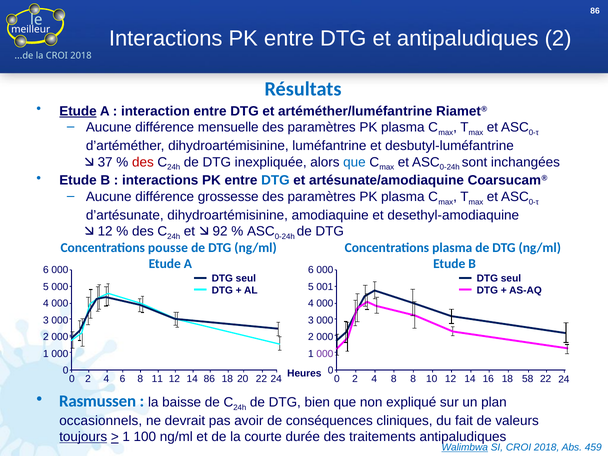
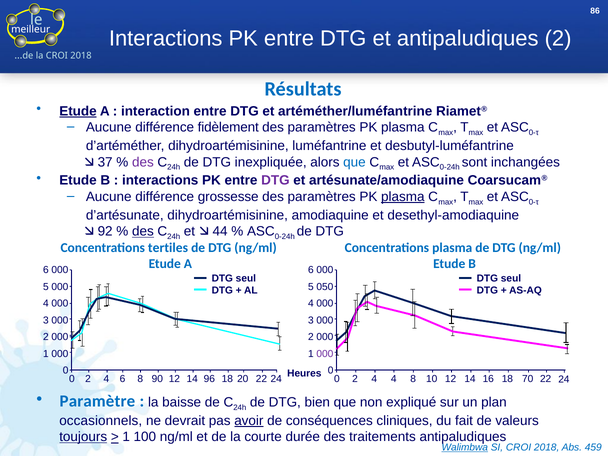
mensuelle: mensuelle -> fidèlement
des at (143, 162) colour: red -> purple
DTG at (275, 181) colour: blue -> purple
plasma at (403, 197) underline: none -> present
12 at (105, 231): 12 -> 92
des at (143, 231) underline: none -> present
92: 92 -> 44
pousse: pousse -> tertiles
001: 001 -> 050
11: 11 -> 90
14 86: 86 -> 96
2 8: 8 -> 4
58: 58 -> 70
Rasmussen: Rasmussen -> Paramètre
avoir underline: none -> present
